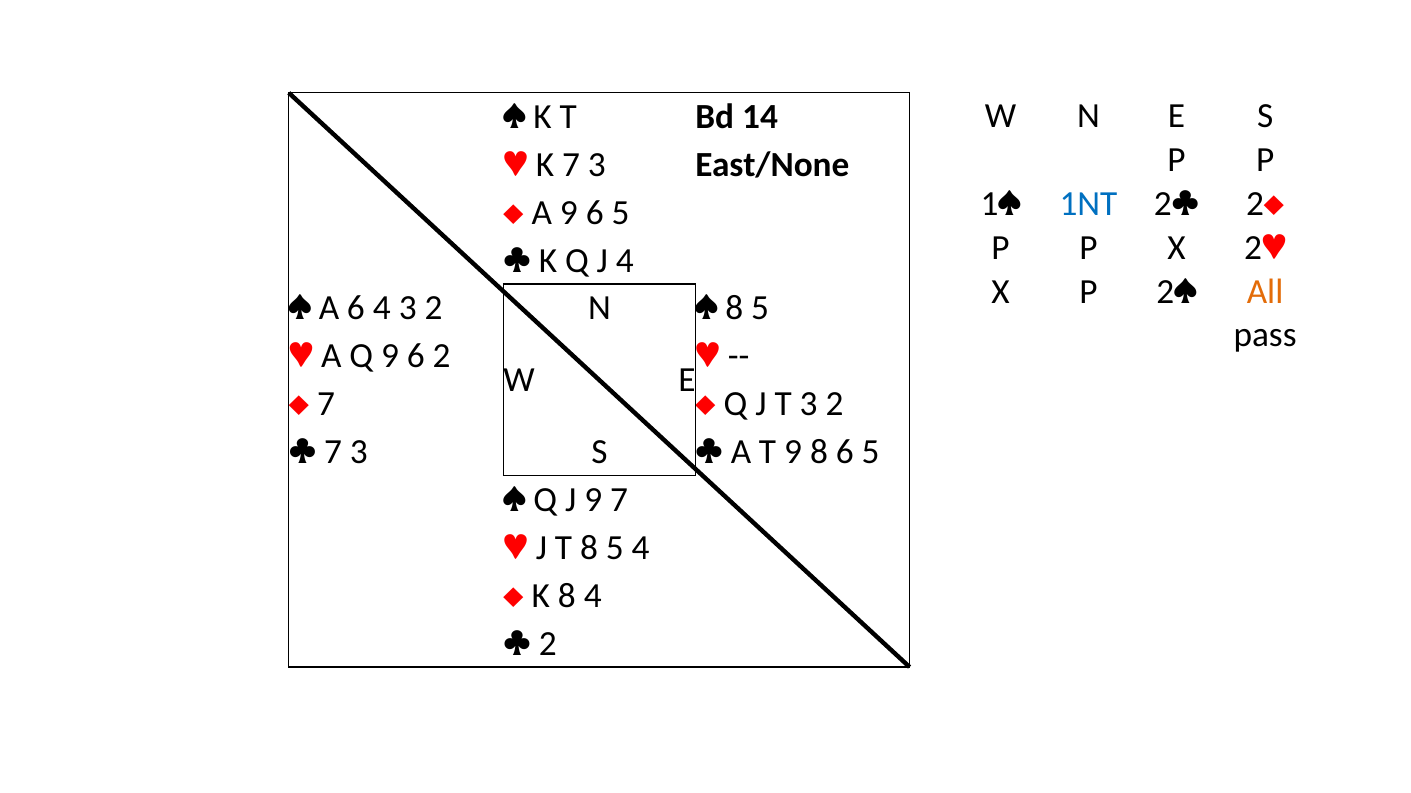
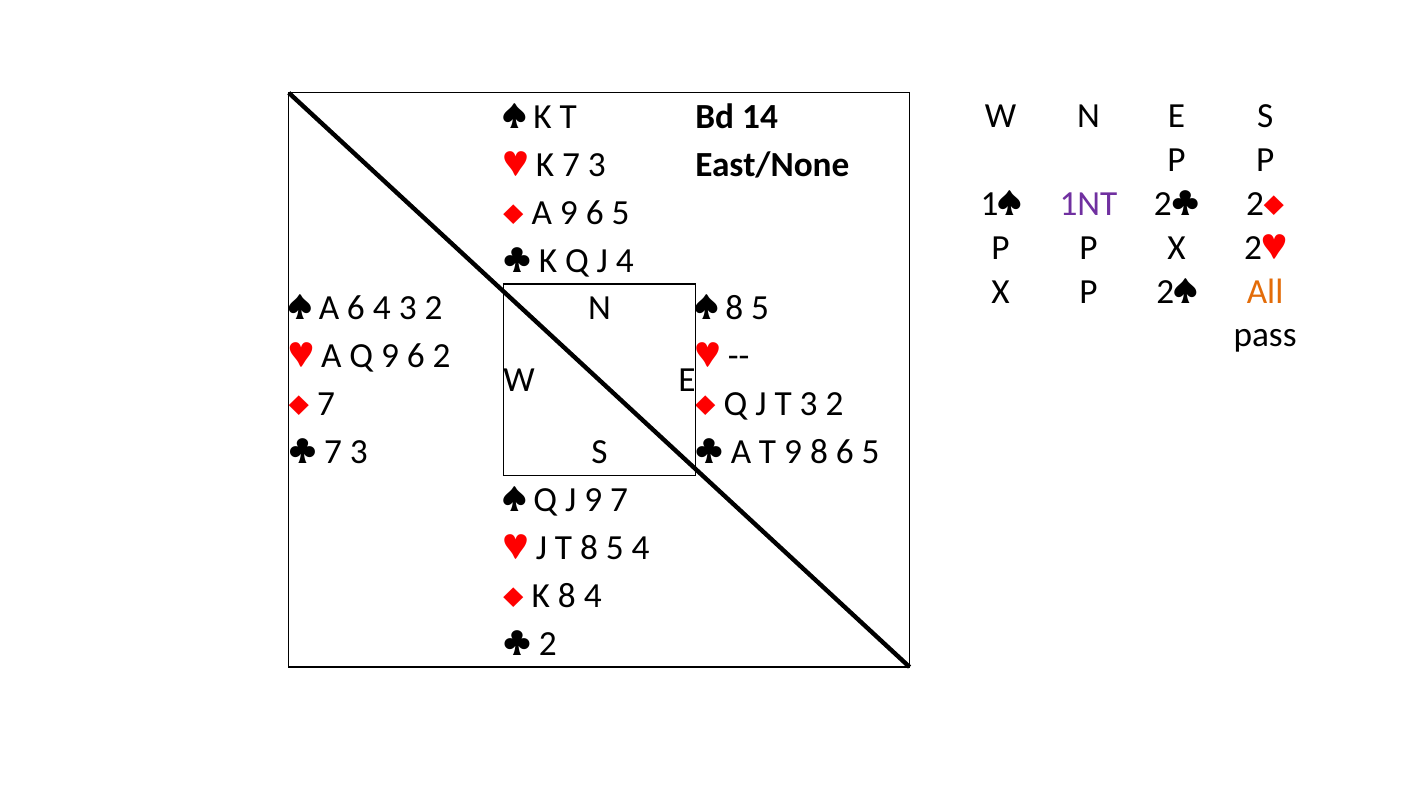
1NT colour: blue -> purple
